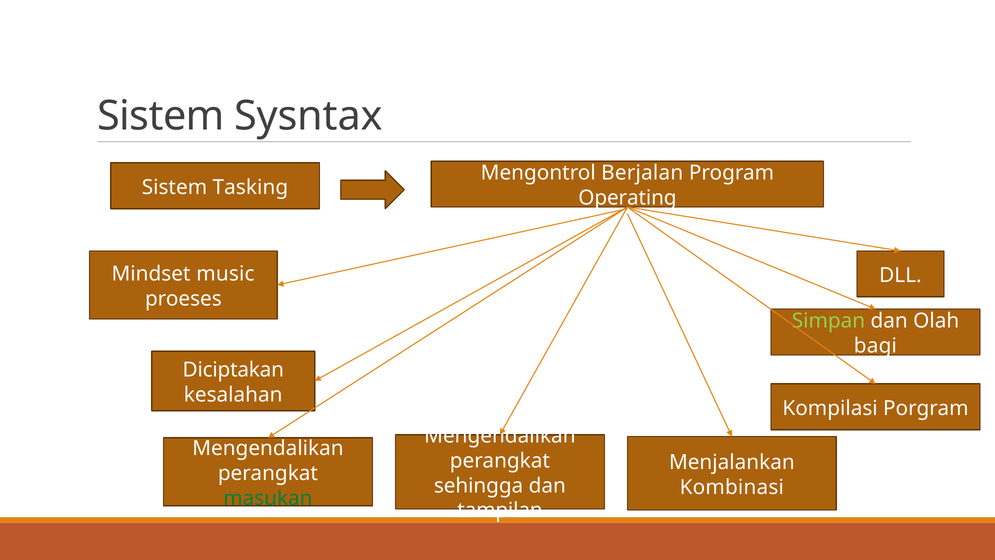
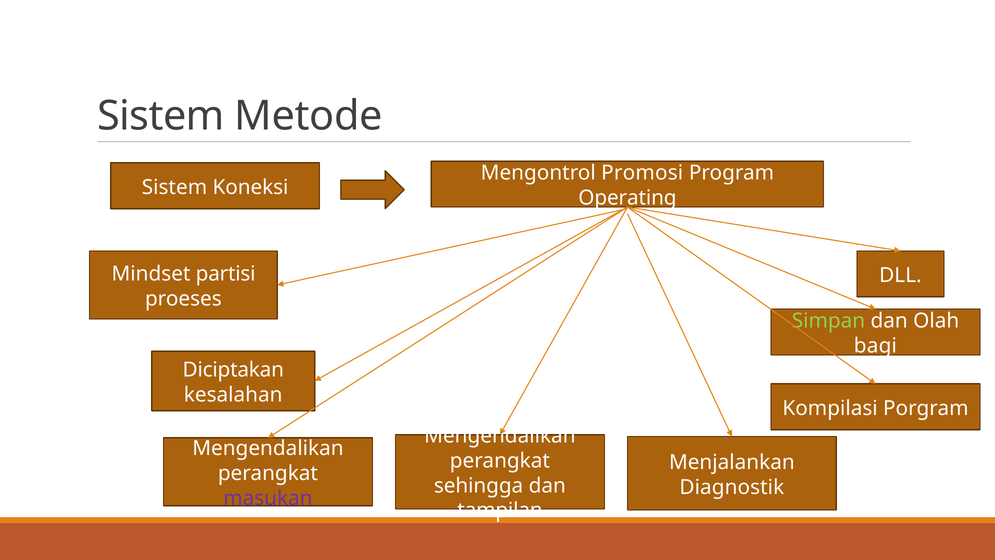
Sysntax: Sysntax -> Metode
Berjalan: Berjalan -> Promosi
Tasking: Tasking -> Koneksi
music: music -> partisi
Kombinasi: Kombinasi -> Diagnostik
masukan colour: green -> purple
